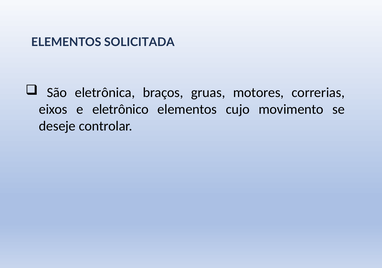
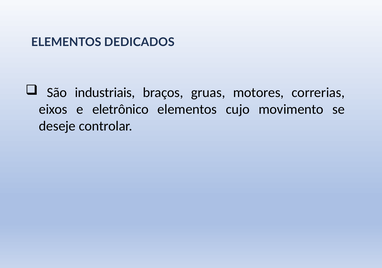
SOLICITADA: SOLICITADA -> DEDICADOS
eletrônica: eletrônica -> industriais
